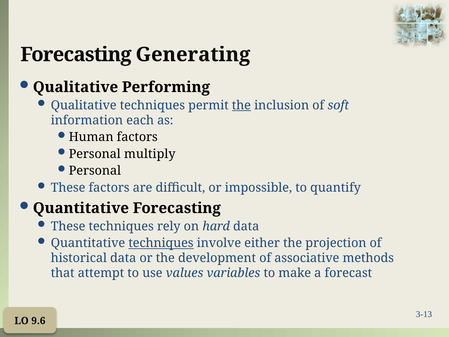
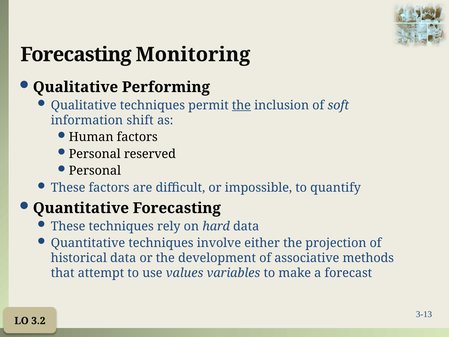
Generating: Generating -> Monitoring
each: each -> shift
multiply: multiply -> reserved
techniques at (161, 243) underline: present -> none
9.6: 9.6 -> 3.2
